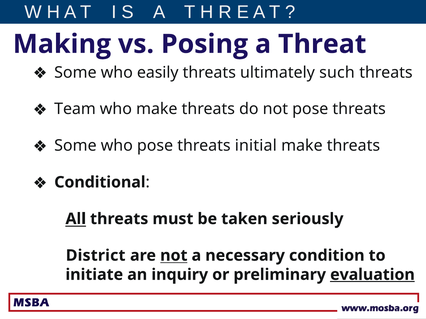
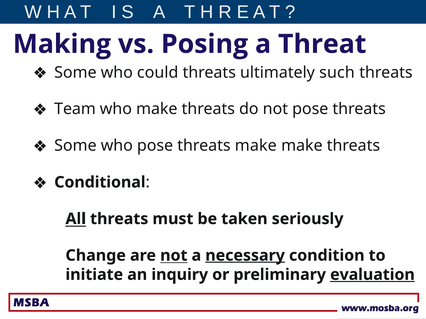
easily: easily -> could
threats initial: initial -> make
District: District -> Change
necessary underline: none -> present
